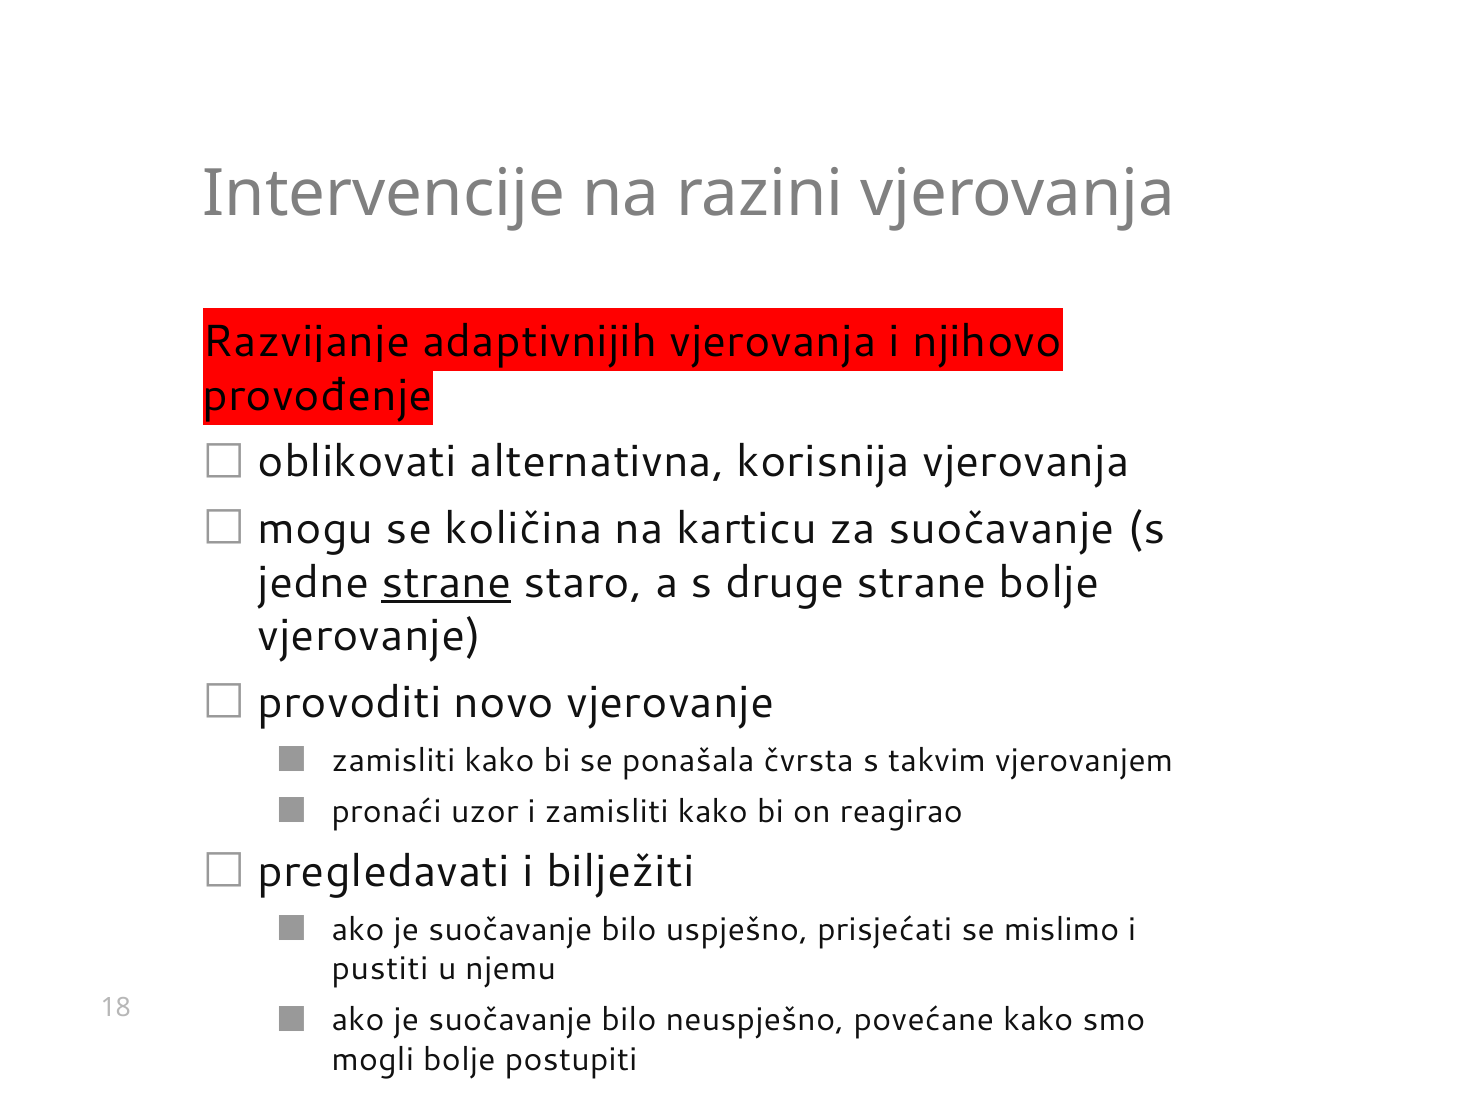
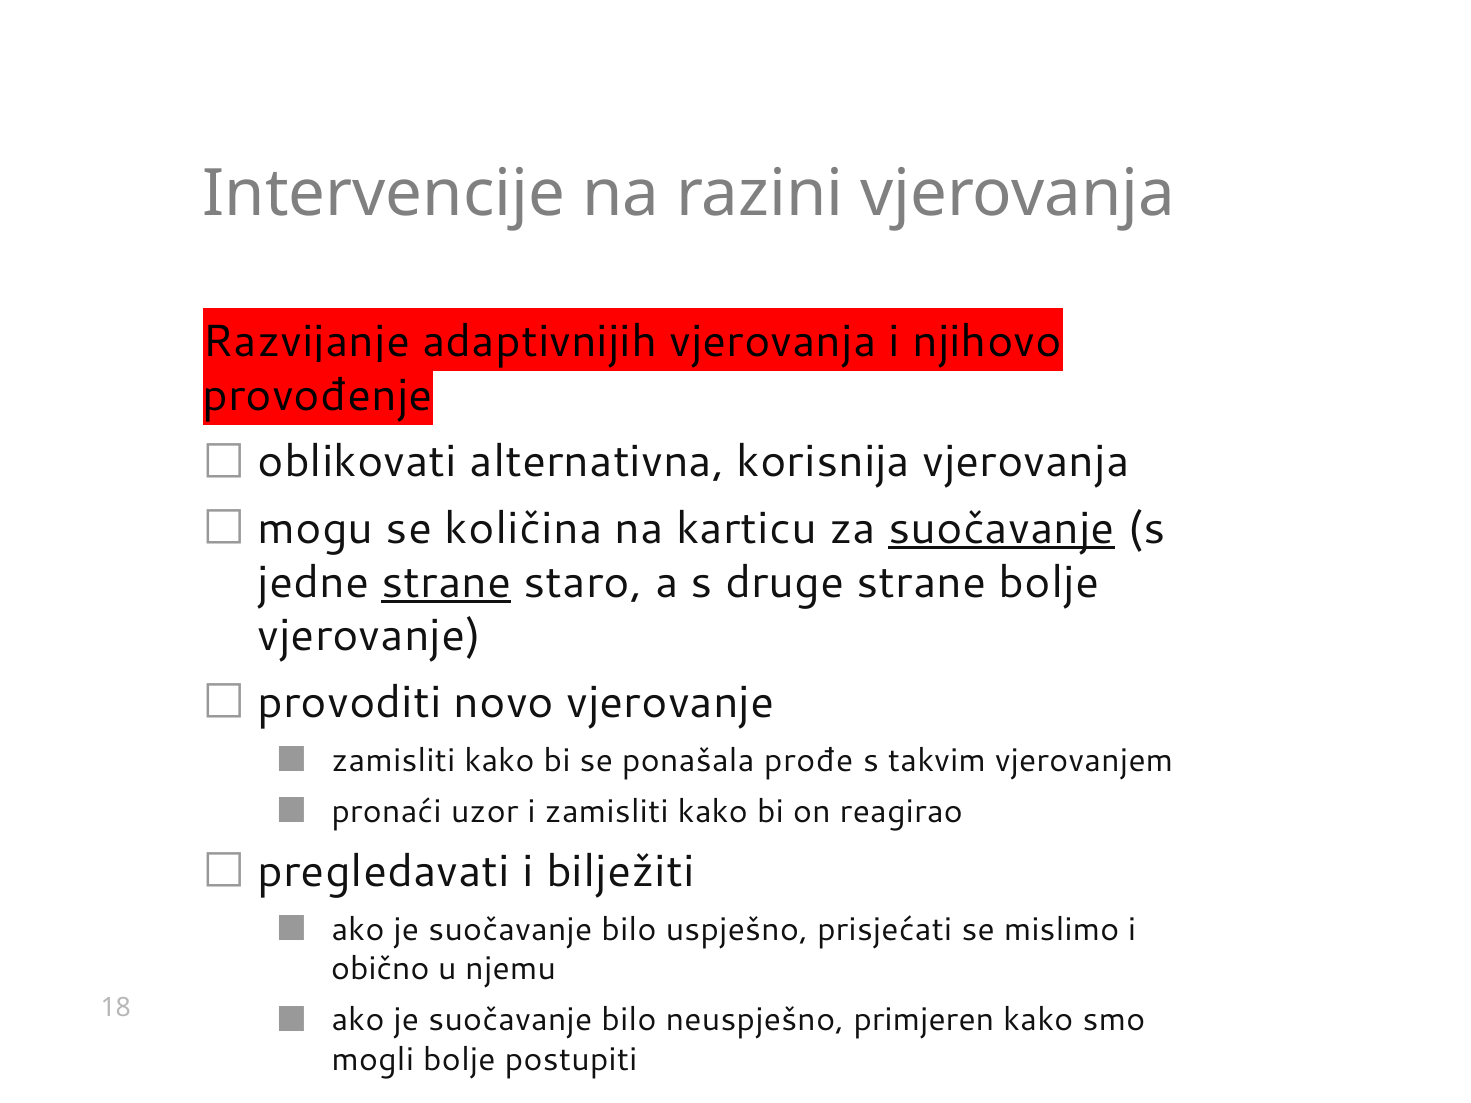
suočavanje at (1002, 528) underline: none -> present
čvrsta: čvrsta -> prođe
pustiti: pustiti -> obično
povećane: povećane -> primjeren
